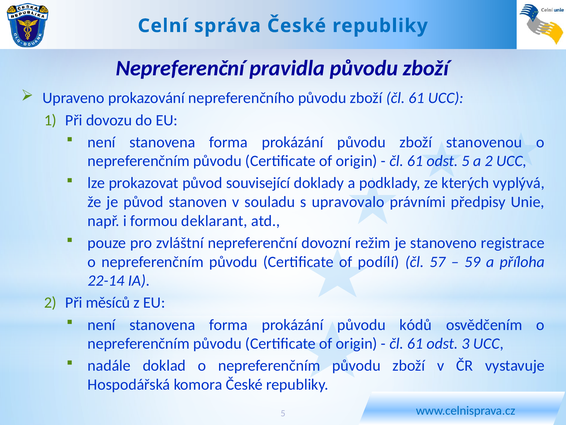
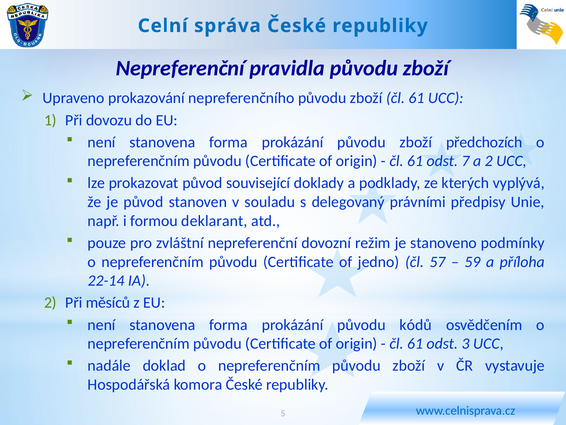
stanovenou: stanovenou -> předchozích
odst 5: 5 -> 7
upravovalo: upravovalo -> delegovaný
registrace: registrace -> podmínky
podílí: podílí -> jedno
